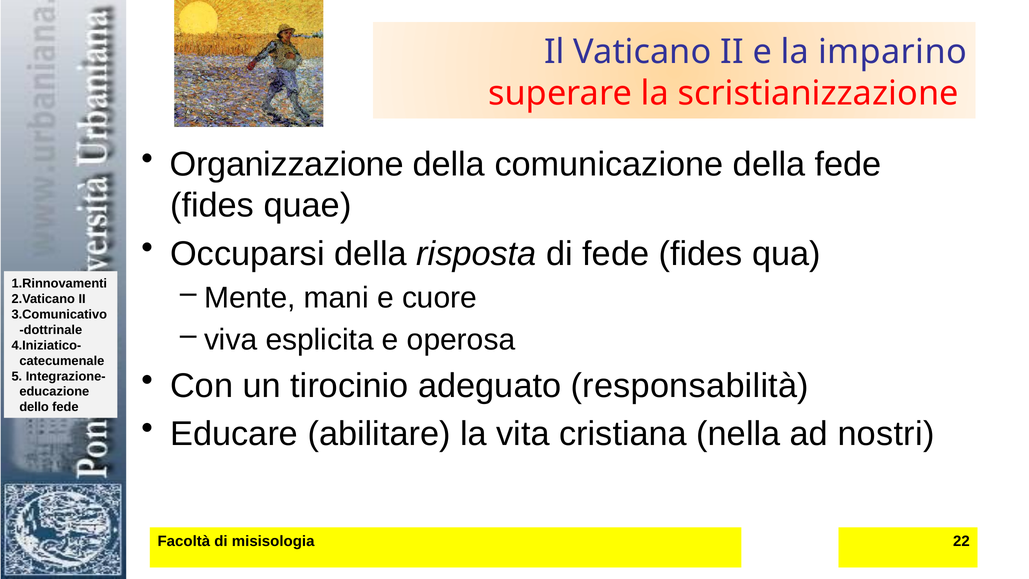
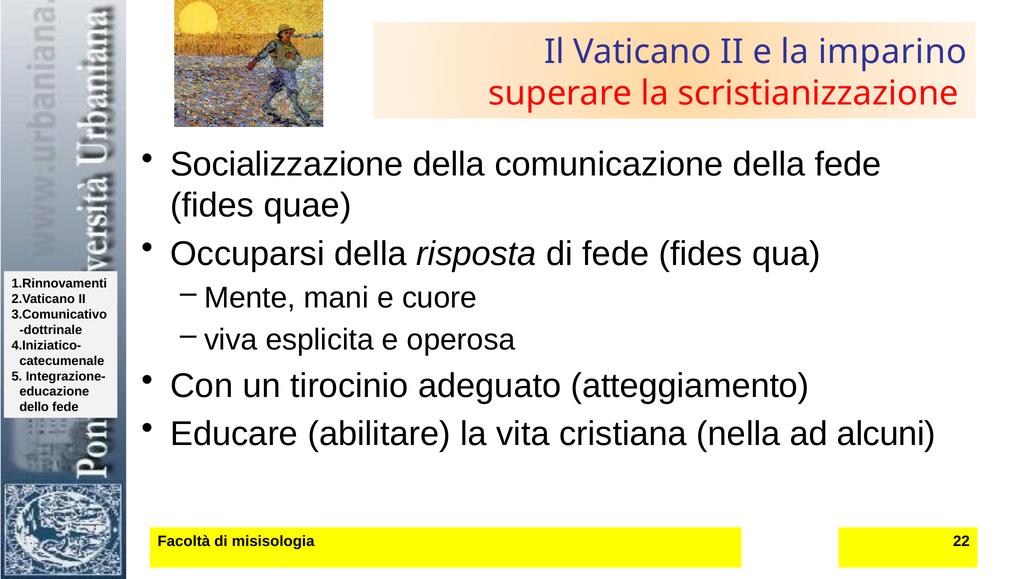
Organizzazione: Organizzazione -> Socializzazione
responsabilità: responsabilità -> atteggiamento
nostri: nostri -> alcuni
